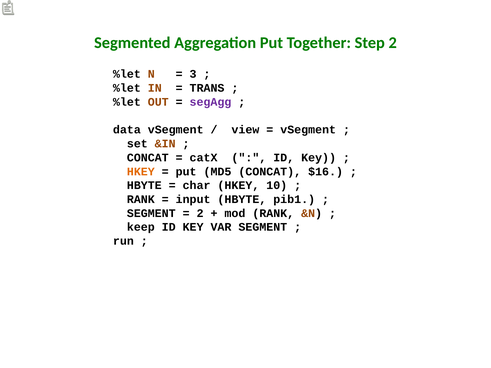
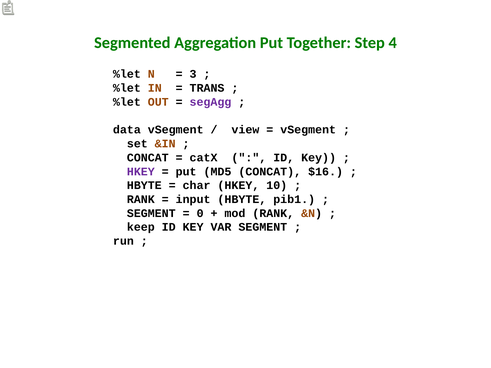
Step 2: 2 -> 4
HKEY at (141, 172) colour: orange -> purple
2 at (200, 213): 2 -> 0
